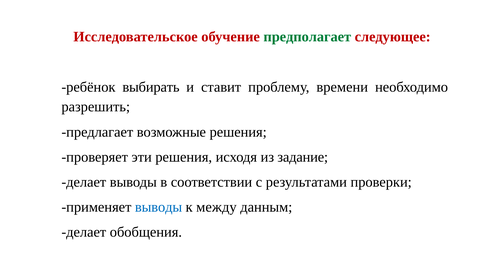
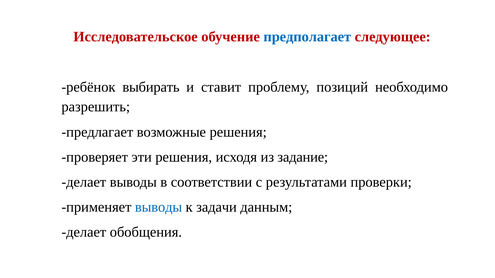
предполагает colour: green -> blue
времени: времени -> позиций
между: между -> задачи
